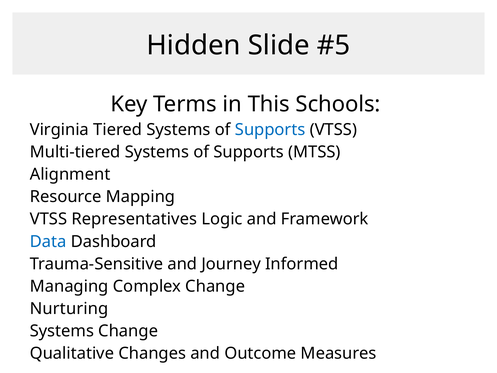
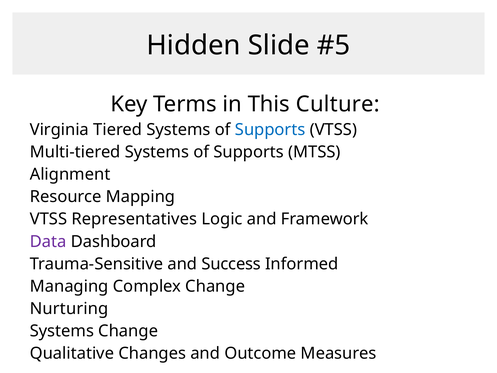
Schools: Schools -> Culture
Data colour: blue -> purple
Journey: Journey -> Success
